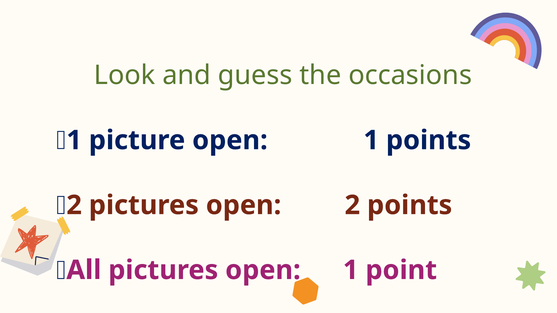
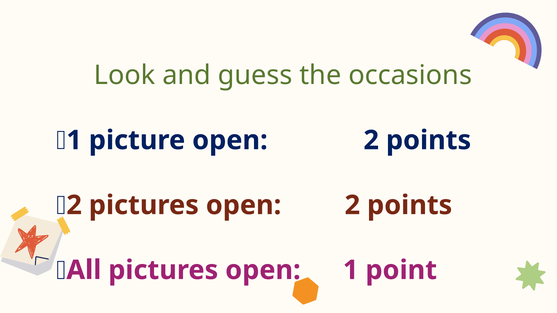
picture open 1: 1 -> 2
